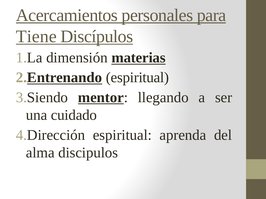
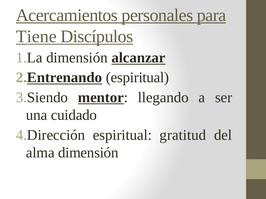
materias: materias -> alcanzar
aprenda: aprenda -> gratitud
alma discipulos: discipulos -> dimensión
